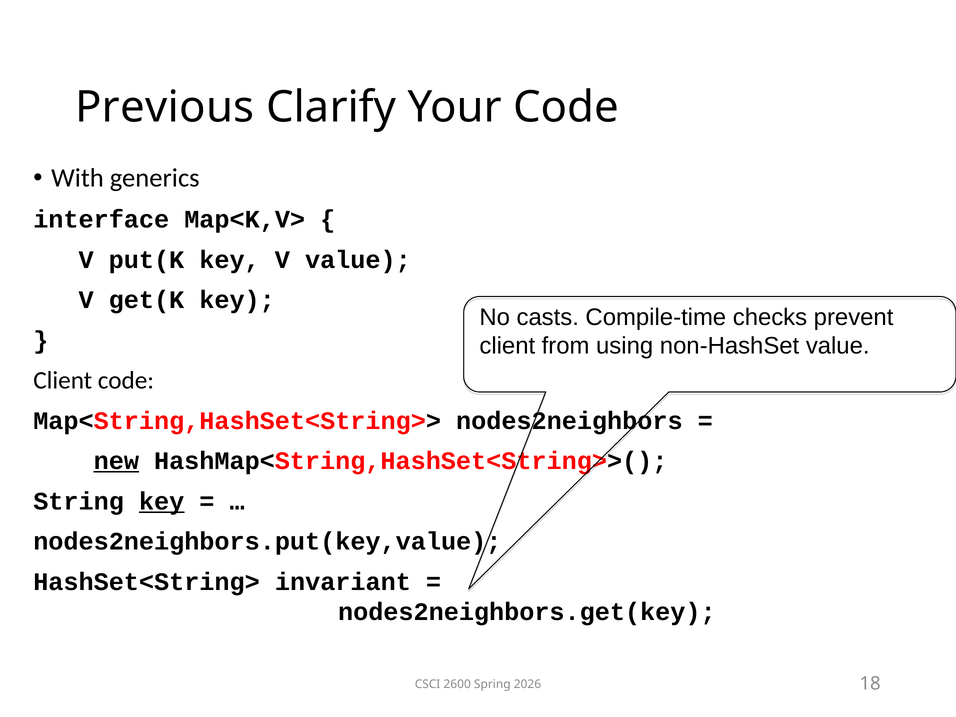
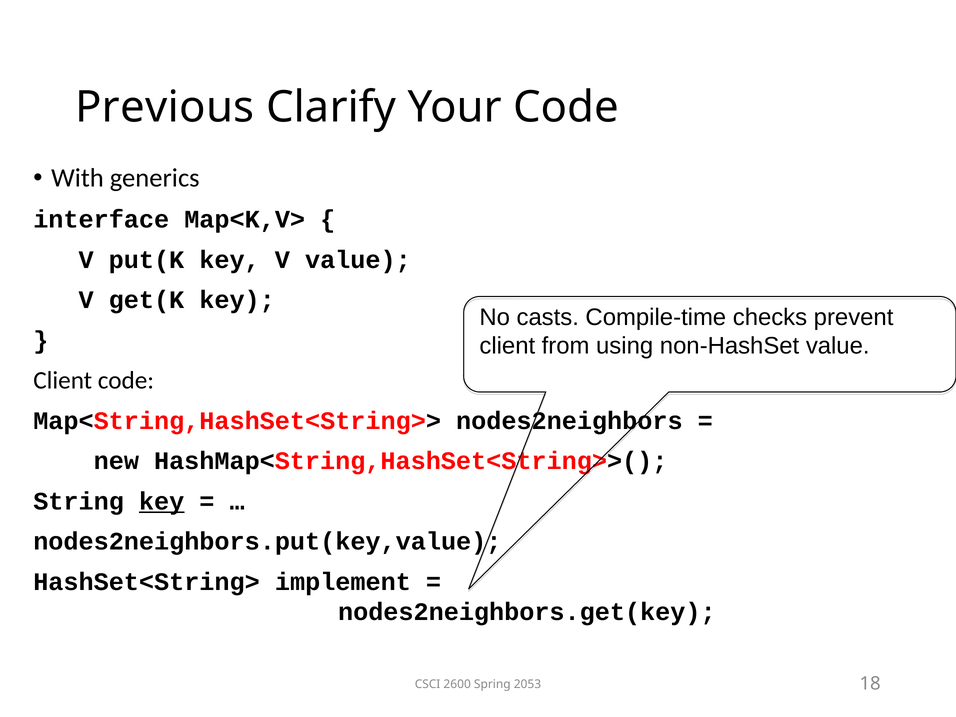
new underline: present -> none
invariant: invariant -> implement
2026: 2026 -> 2053
